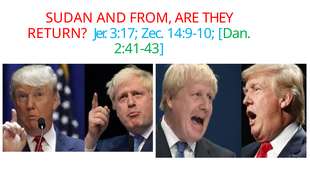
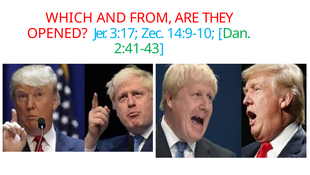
SUDAN: SUDAN -> WHICH
RETURN: RETURN -> OPENED
